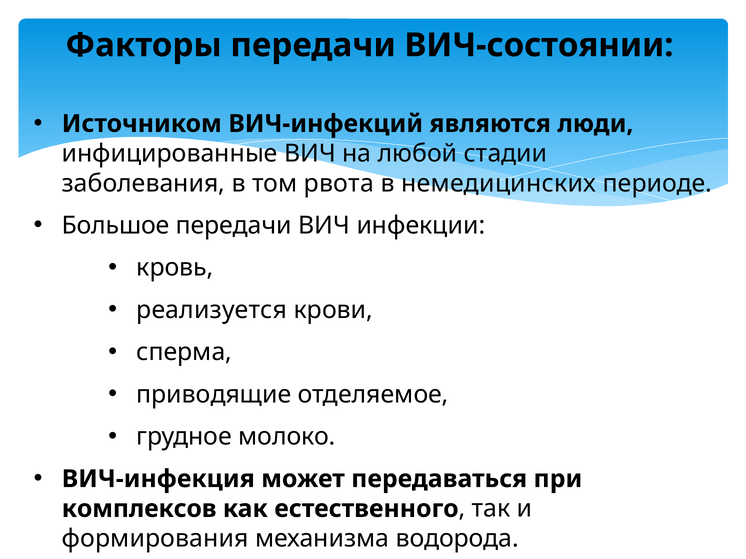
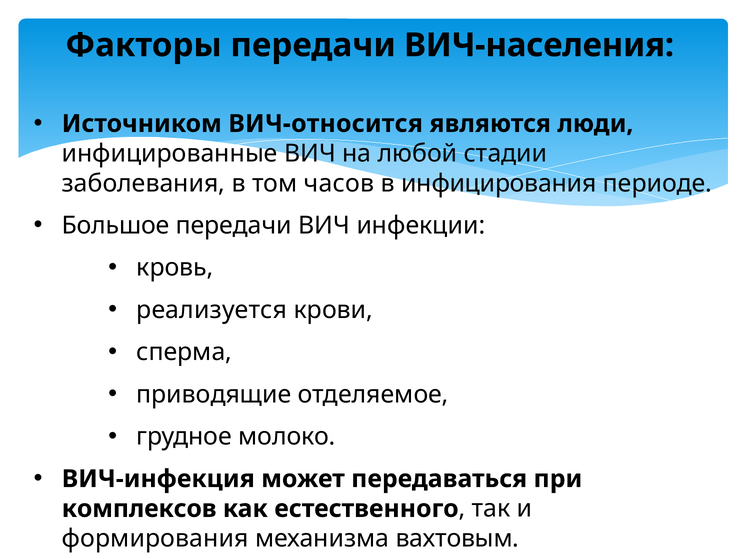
ВИЧ-состоянии: ВИЧ-состоянии -> ВИЧ-населения
ВИЧ-инфекций: ВИЧ-инфекций -> ВИЧ-относится
рвота: рвота -> часов
немедицинских: немедицинских -> инфицирования
водорода: водорода -> вахтовым
